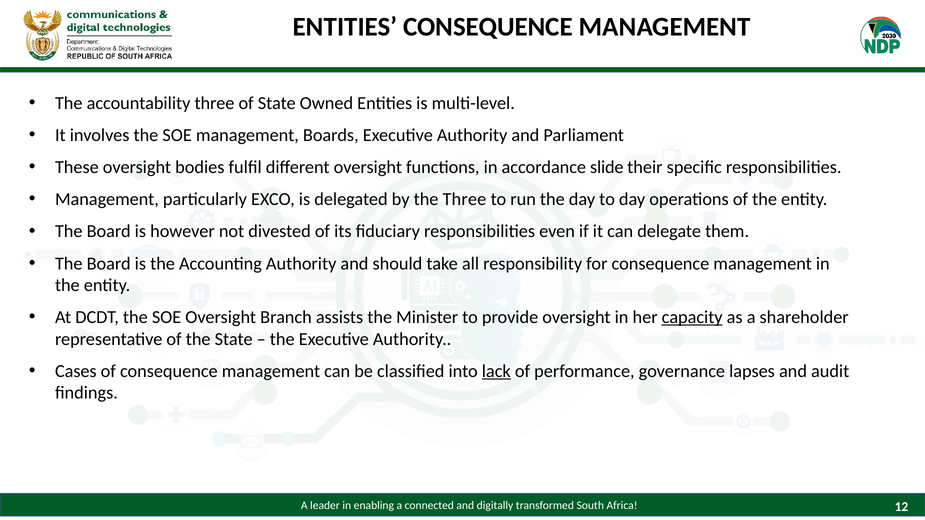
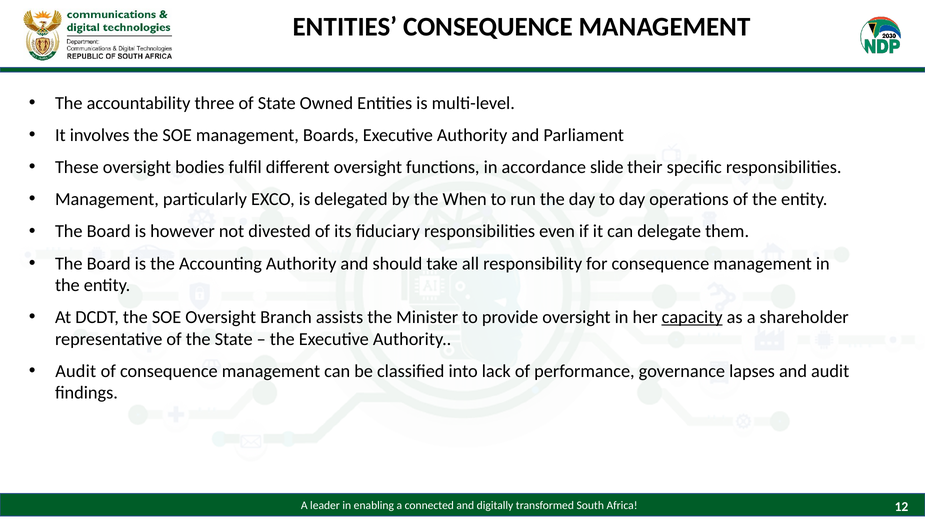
the Three: Three -> When
Cases at (76, 371): Cases -> Audit
lack underline: present -> none
